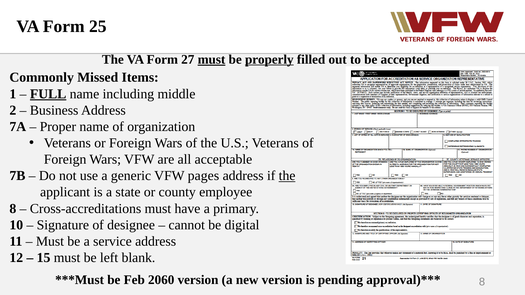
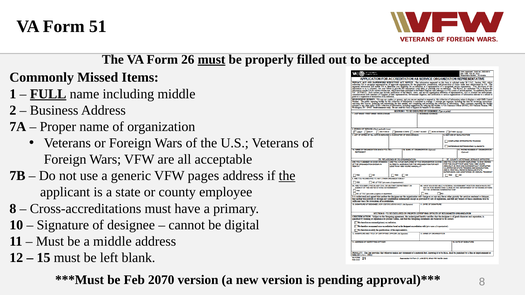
25: 25 -> 51
27: 27 -> 26
properly underline: present -> none
a service: service -> middle
2060: 2060 -> 2070
